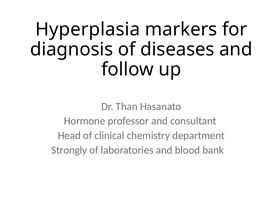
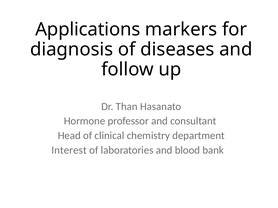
Hyperplasia: Hyperplasia -> Applications
Strongly: Strongly -> Interest
